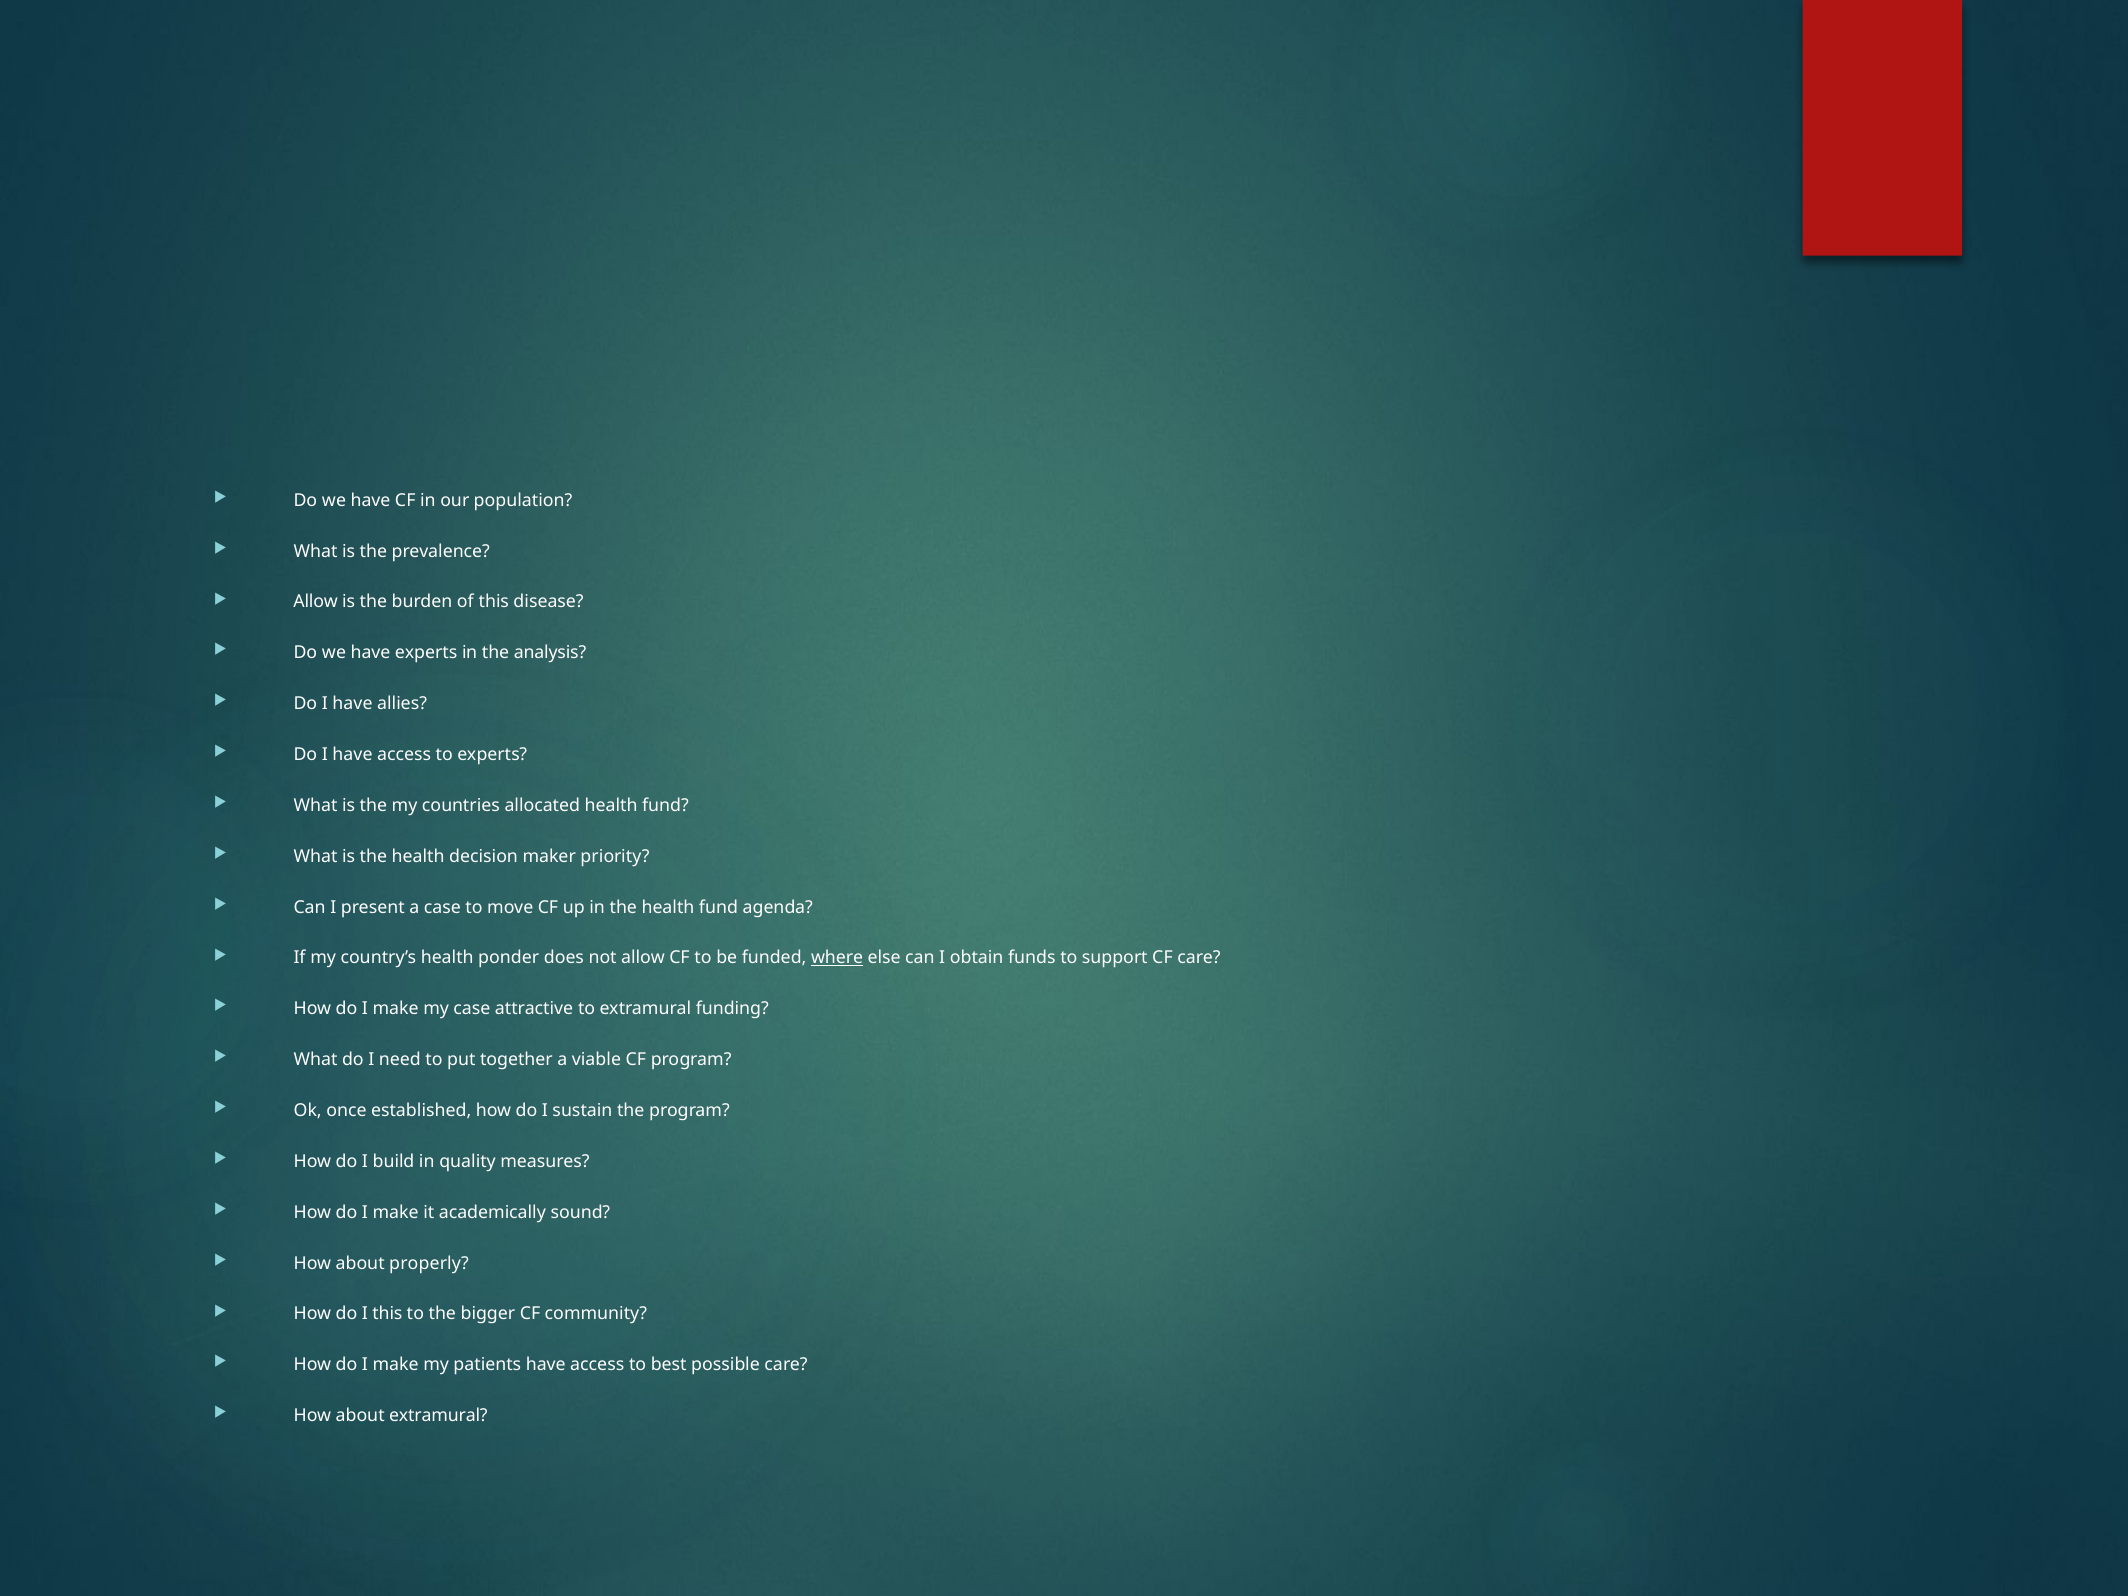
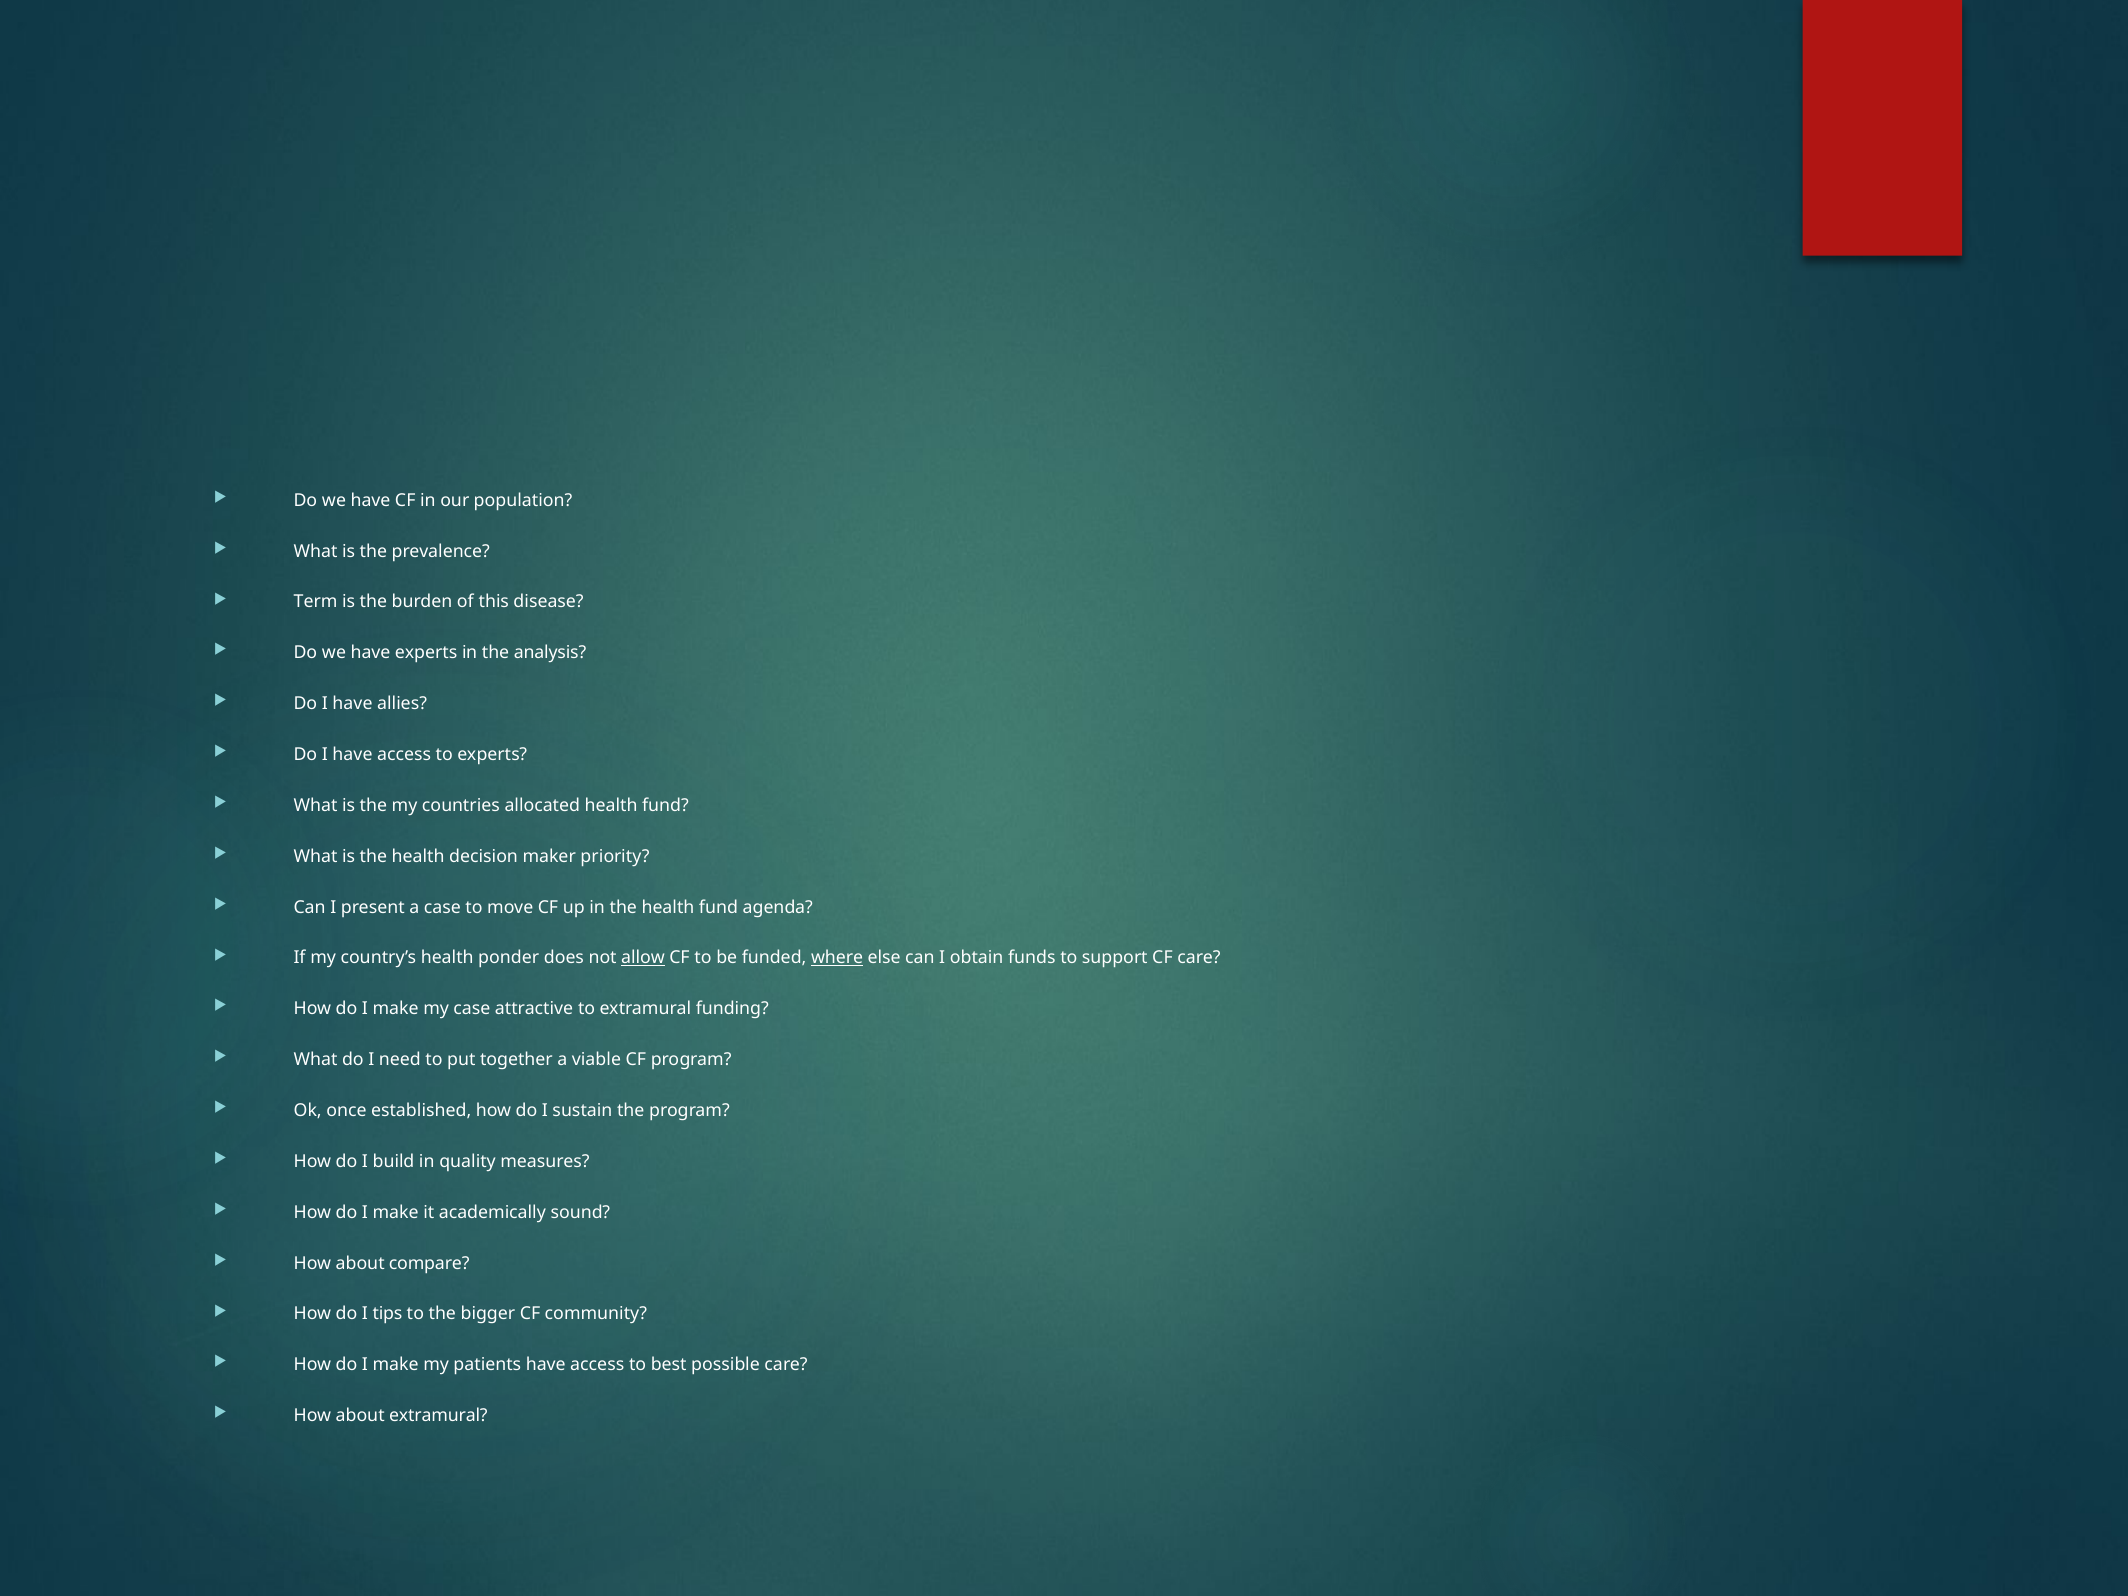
Allow at (316, 602): Allow -> Term
allow at (643, 958) underline: none -> present
properly: properly -> compare
I this: this -> tips
